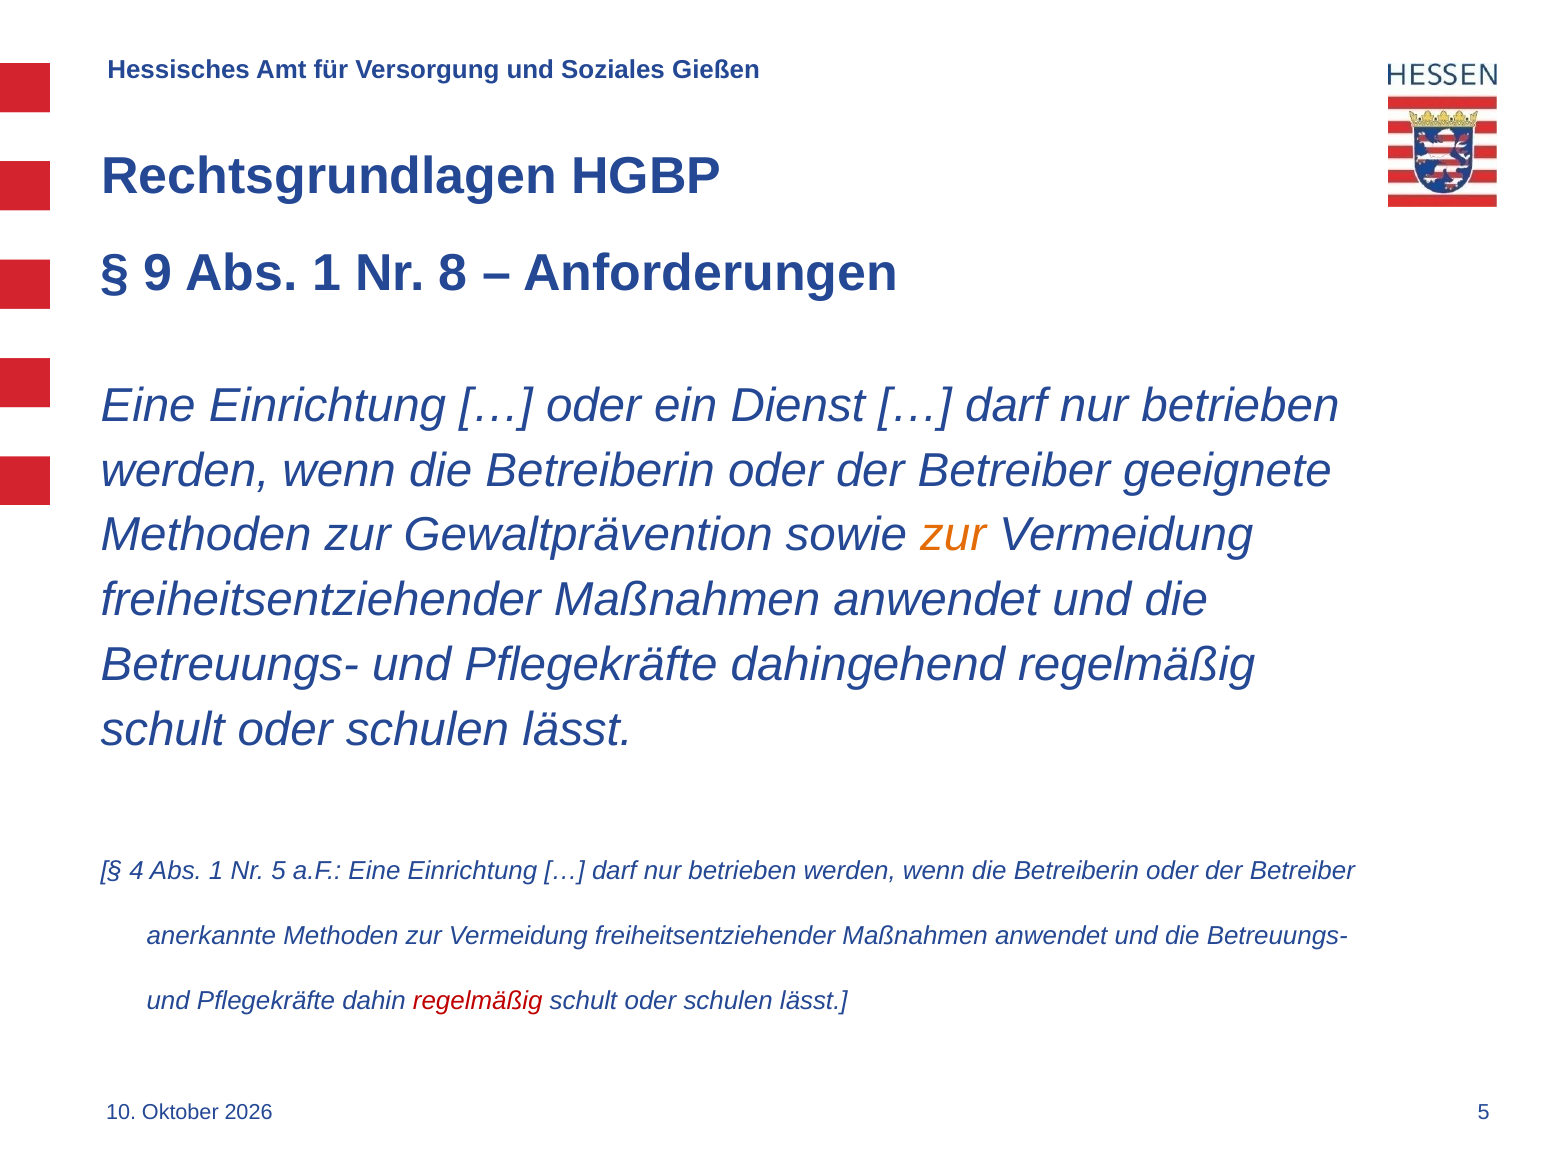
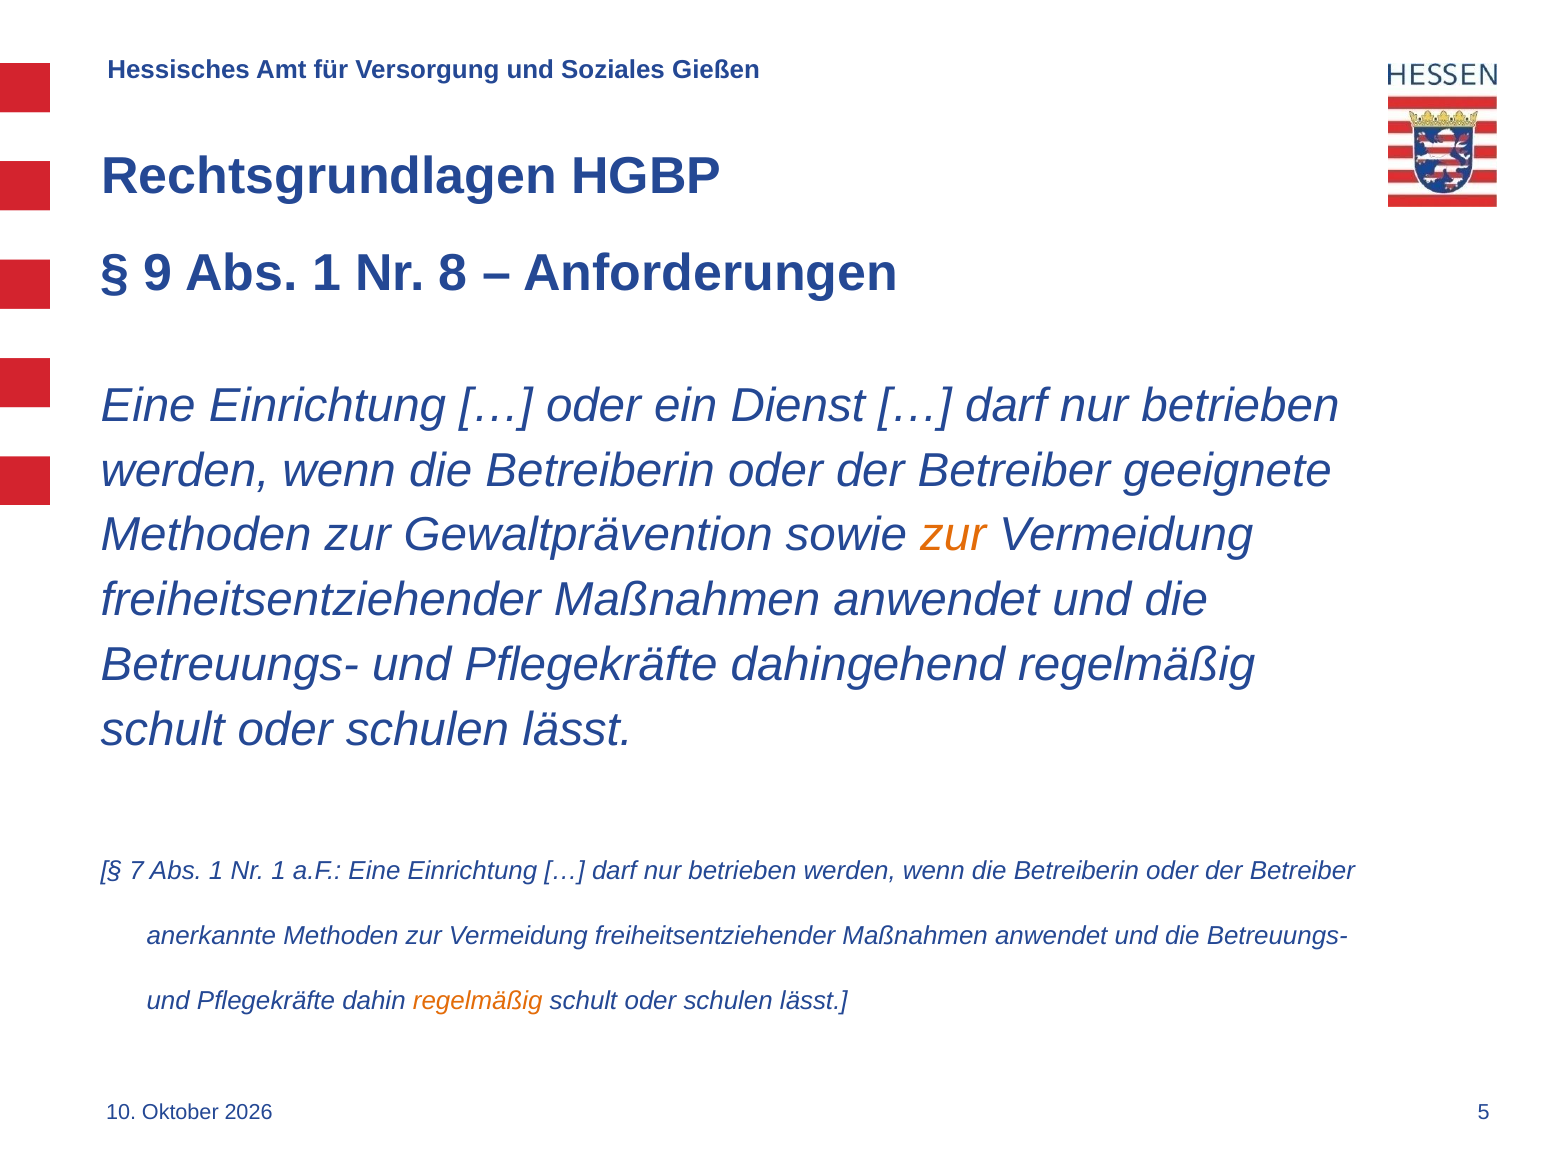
4: 4 -> 7
Nr 5: 5 -> 1
regelmäßig at (478, 1001) colour: red -> orange
